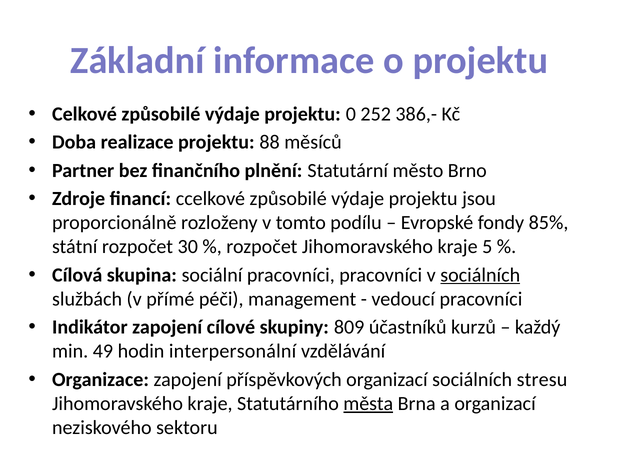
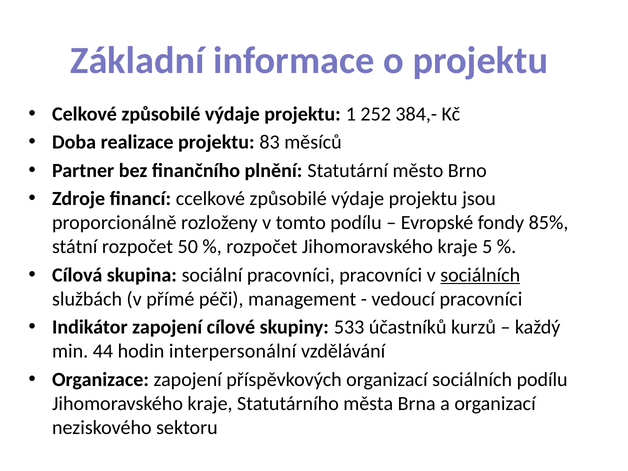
0: 0 -> 1
386,-: 386,- -> 384,-
88: 88 -> 83
30: 30 -> 50
809: 809 -> 533
49: 49 -> 44
sociálních stresu: stresu -> podílu
města underline: present -> none
